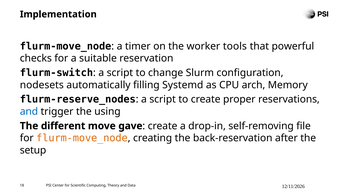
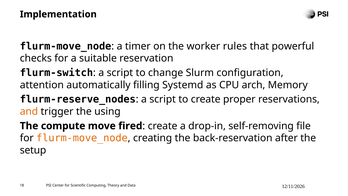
tools: tools -> rules
nodesets: nodesets -> attention
and at (29, 111) colour: blue -> orange
different: different -> compute
gave: gave -> fired
